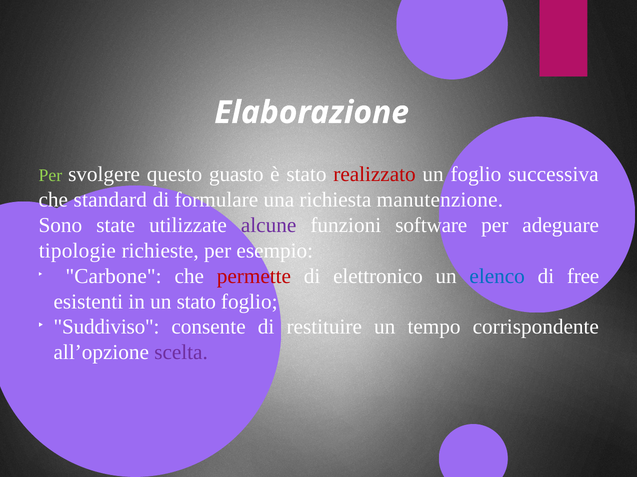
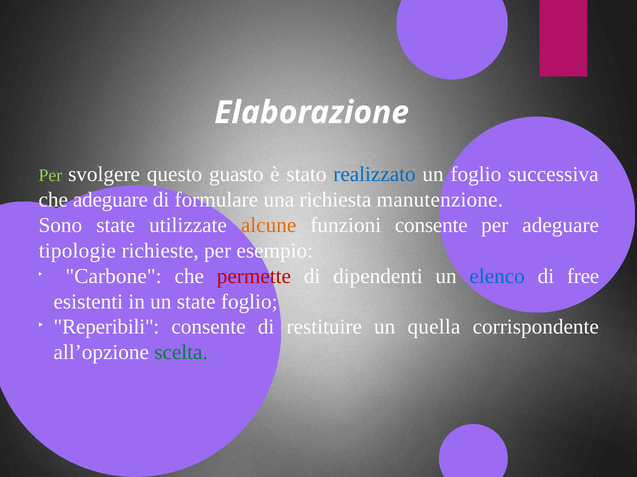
realizzato colour: red -> blue
che standard: standard -> adeguare
alcune colour: purple -> orange
funzioni software: software -> consente
elettronico: elettronico -> dipendenti
un stato: stato -> state
Suddiviso: Suddiviso -> Reperibili
tempo: tempo -> quella
scelta colour: purple -> green
